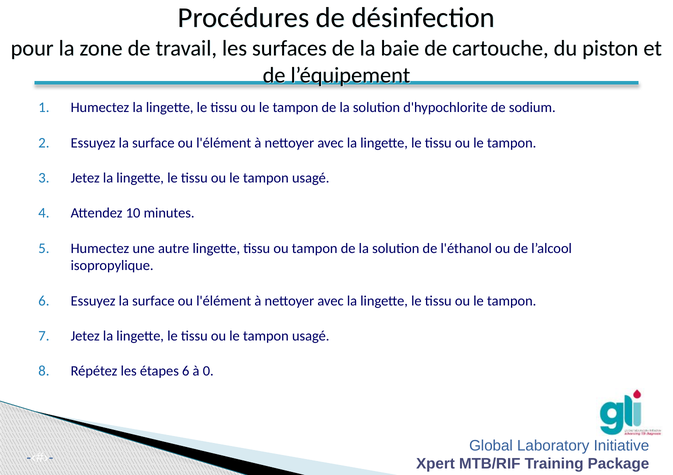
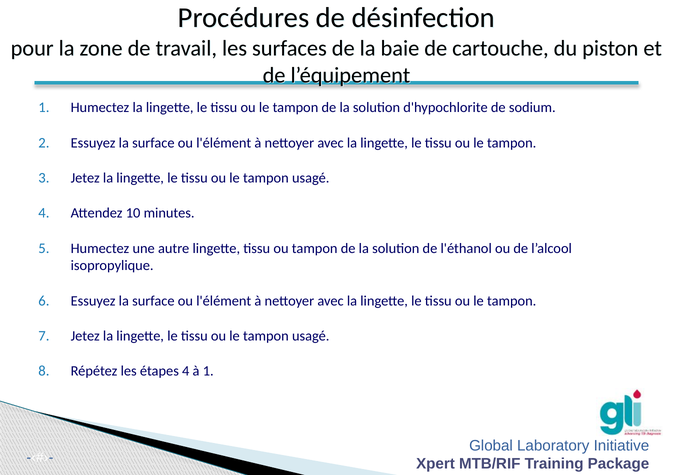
étapes 6: 6 -> 4
à 0: 0 -> 1
